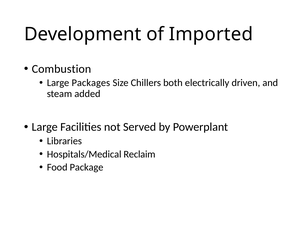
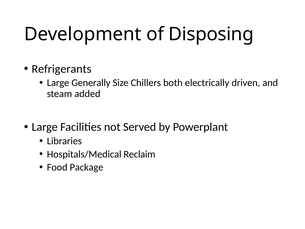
Imported: Imported -> Disposing
Combustion: Combustion -> Refrigerants
Packages: Packages -> Generally
